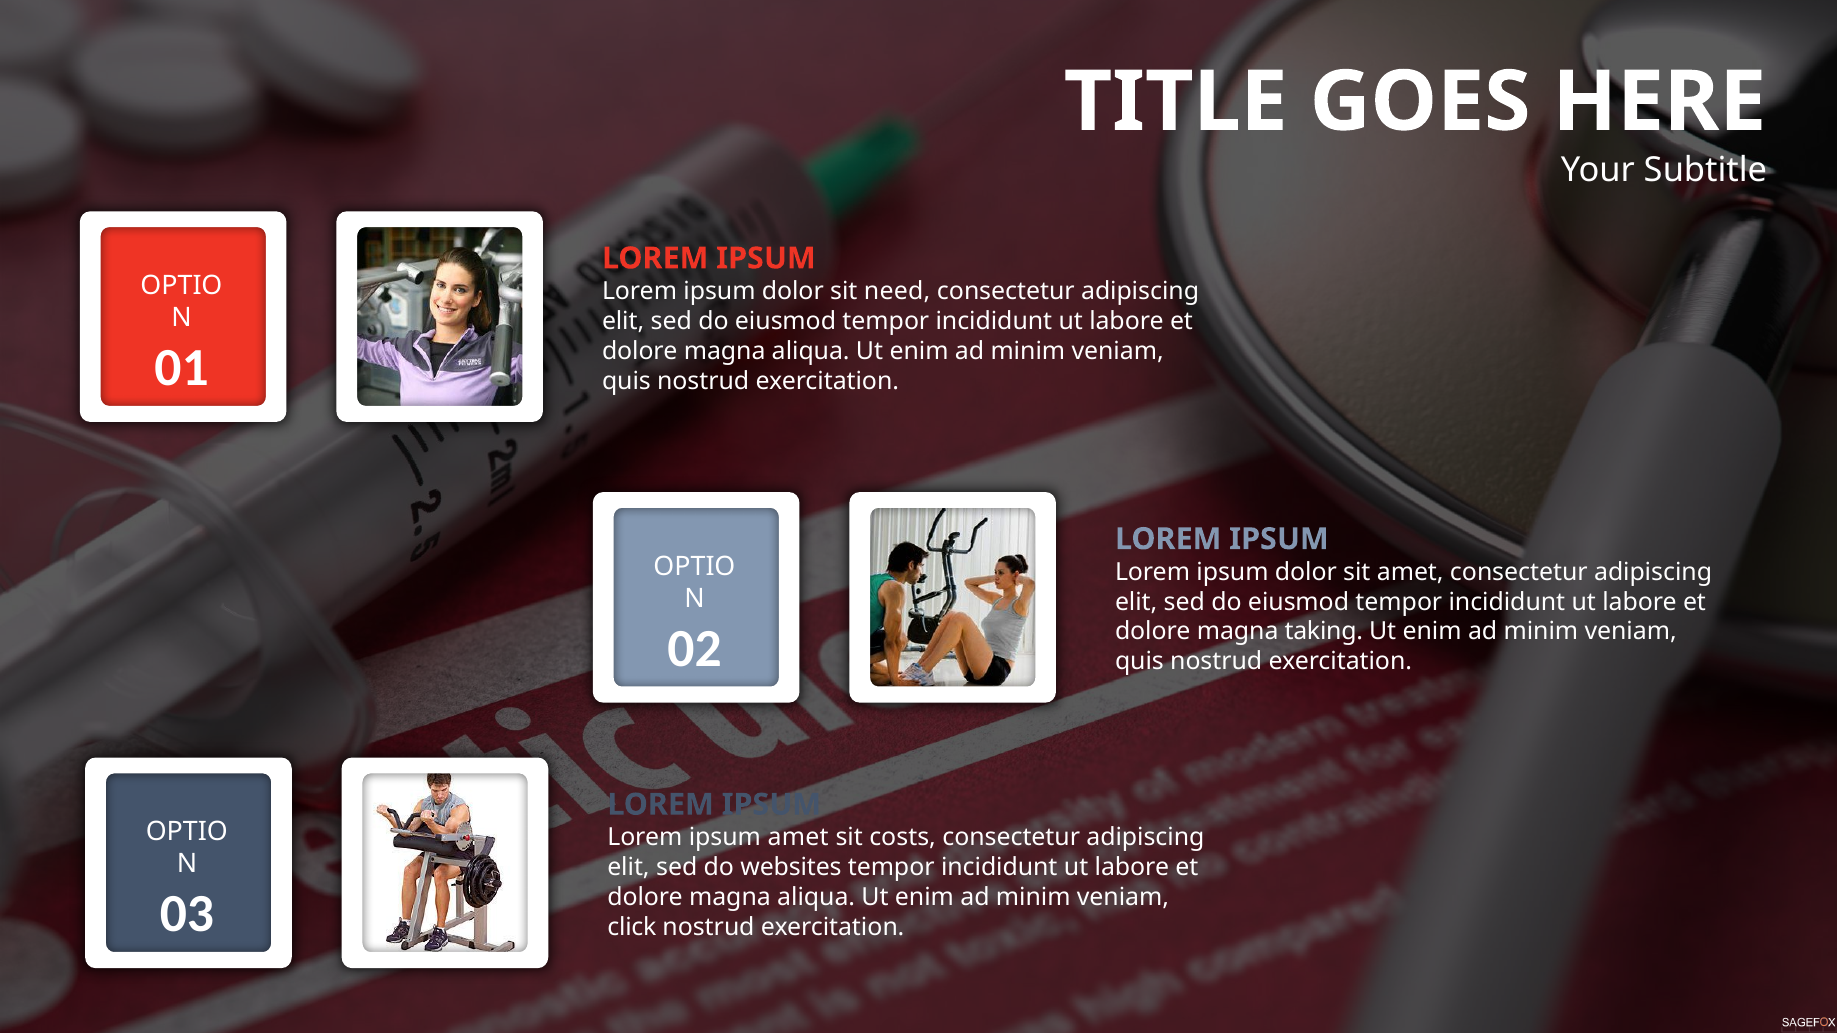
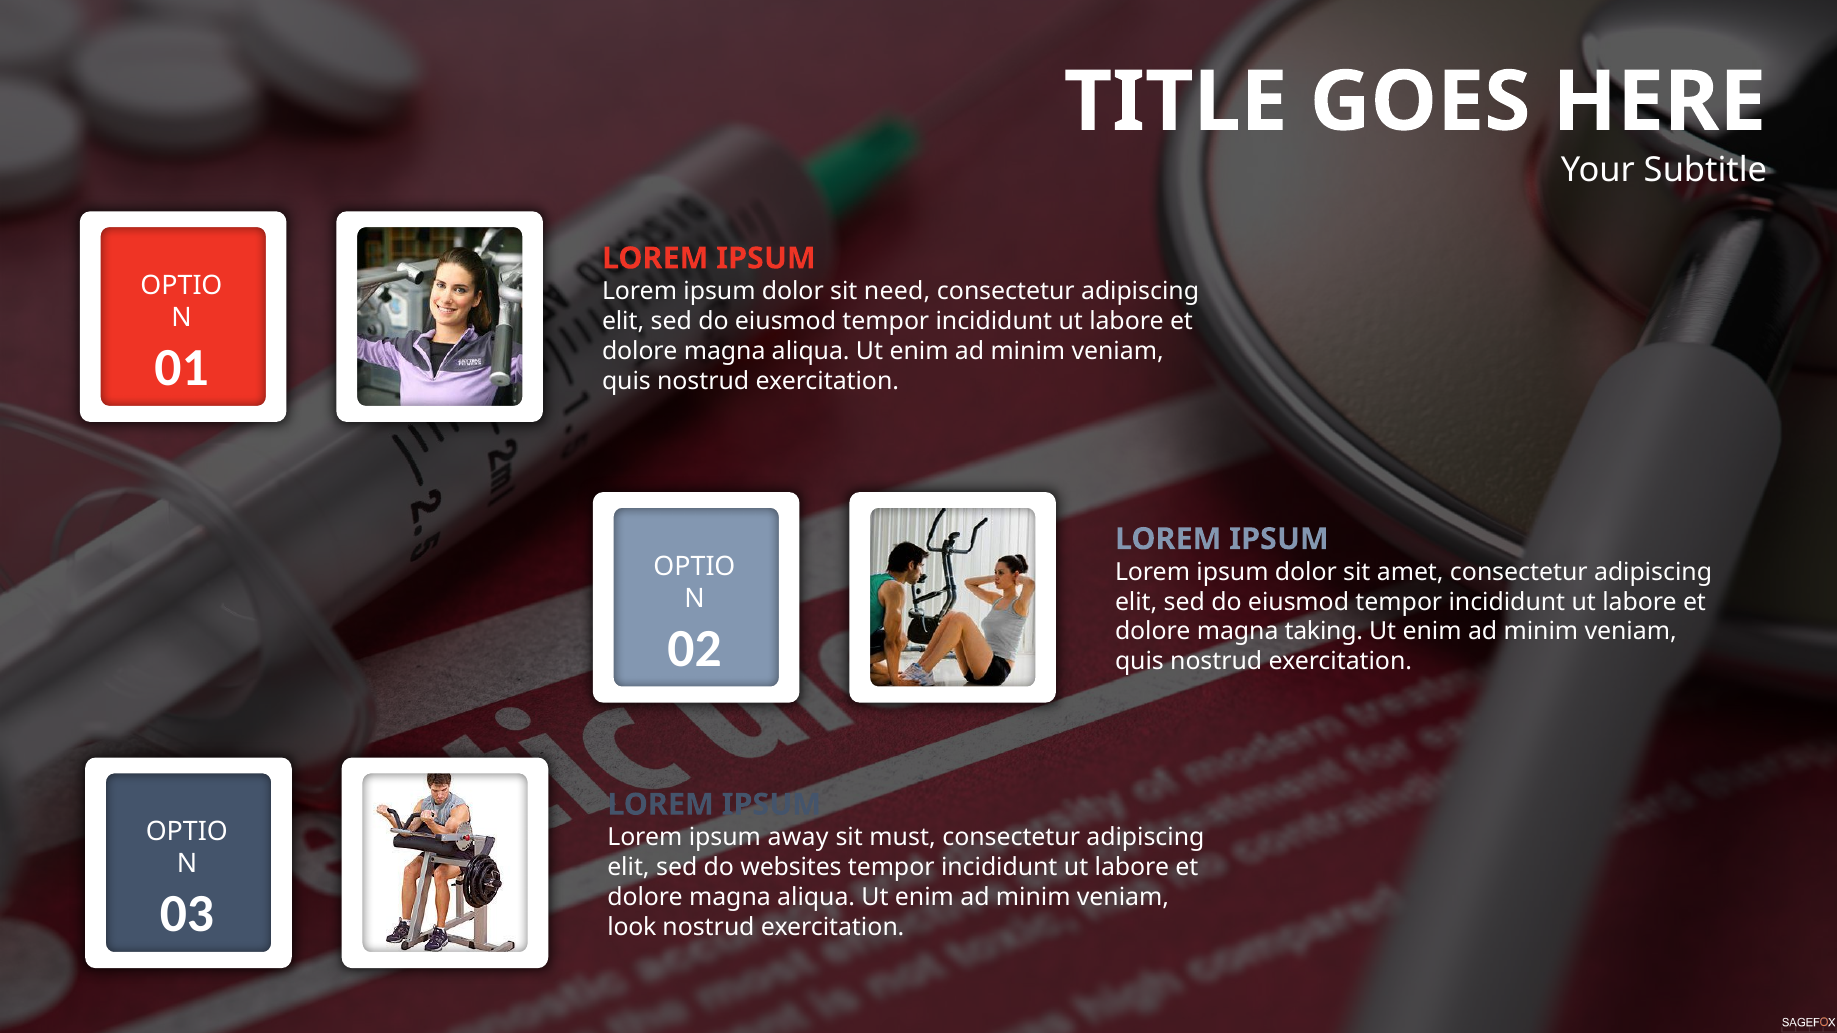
ipsum amet: amet -> away
costs: costs -> must
click: click -> look
